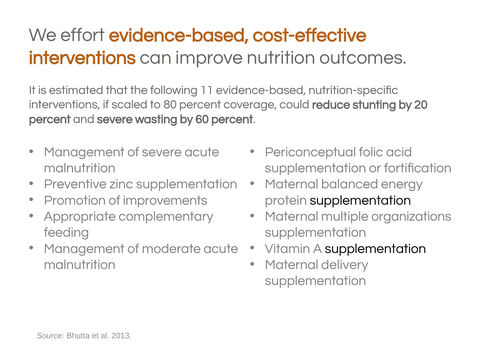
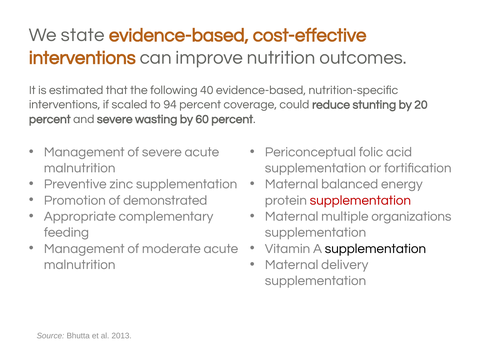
effort: effort -> state
11: 11 -> 40
80: 80 -> 94
improvements: improvements -> demonstrated
supplementation at (360, 200) colour: black -> red
